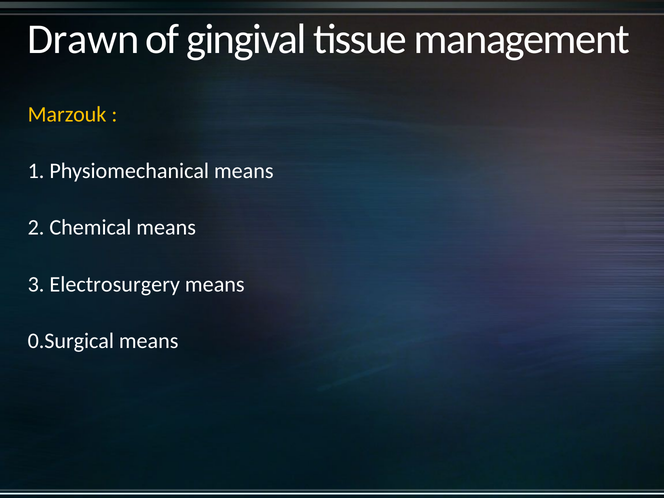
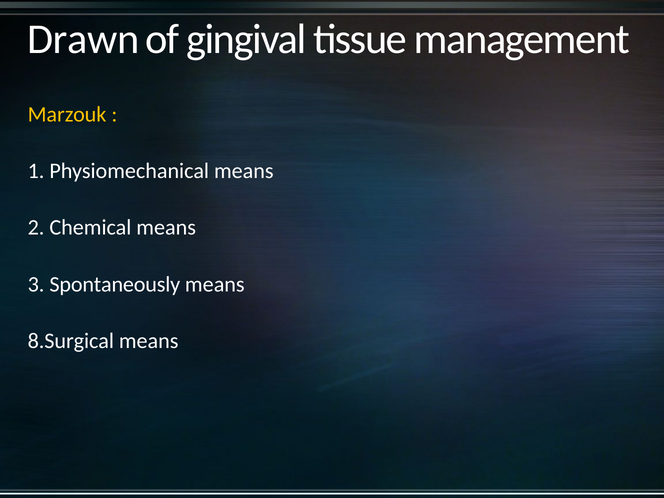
Electrosurgery: Electrosurgery -> Spontaneously
0.Surgical: 0.Surgical -> 8.Surgical
